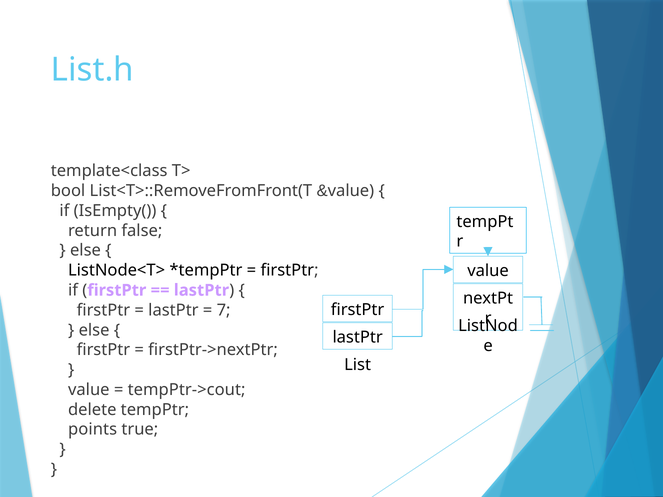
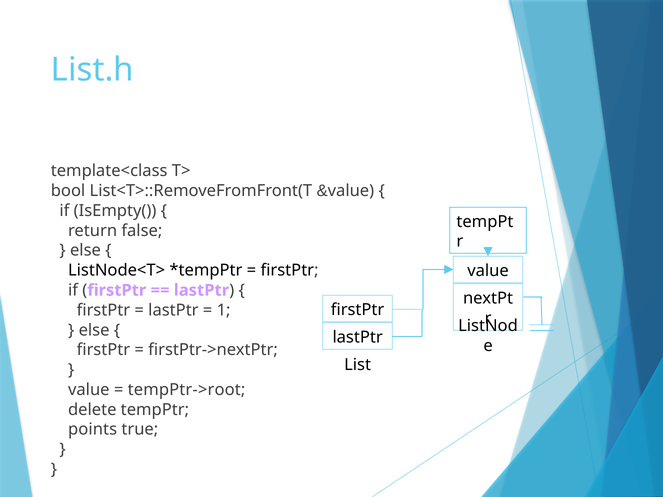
7: 7 -> 1
tempPtr->cout: tempPtr->cout -> tempPtr->root
